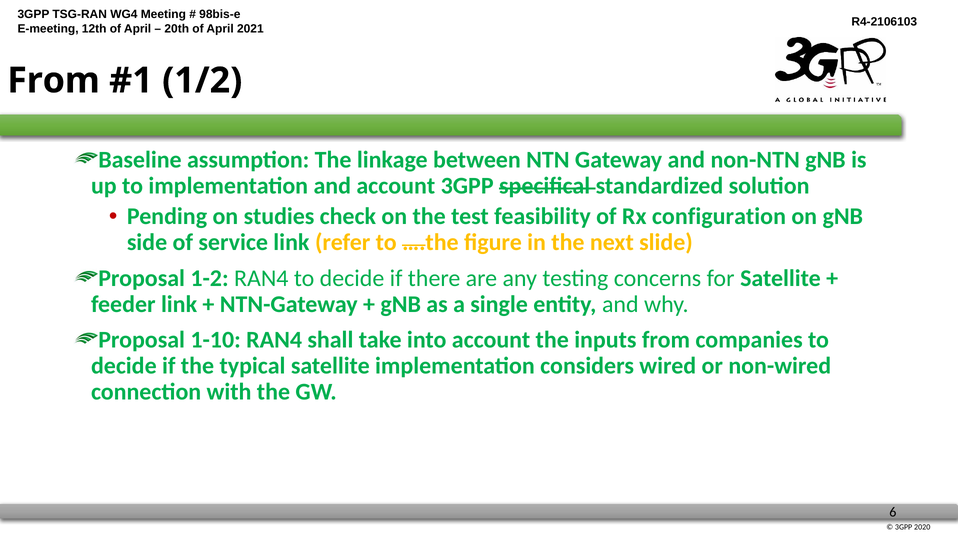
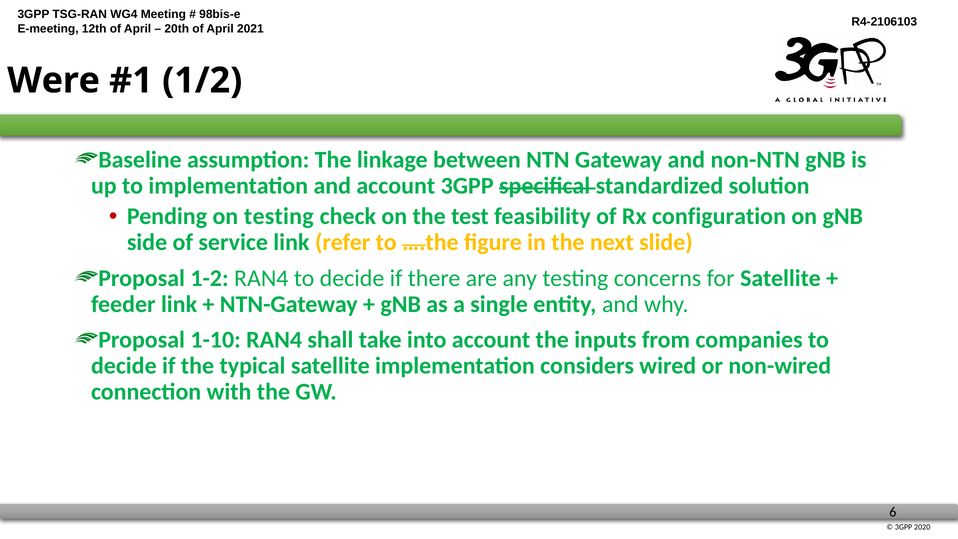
From at (54, 81): From -> Were
on studies: studies -> testing
